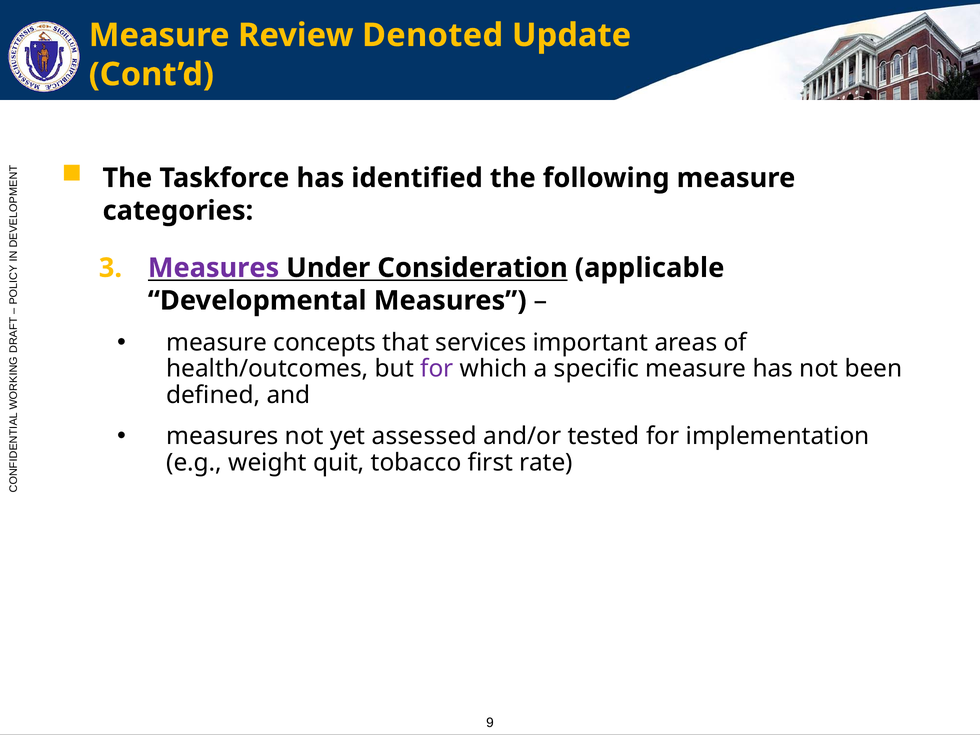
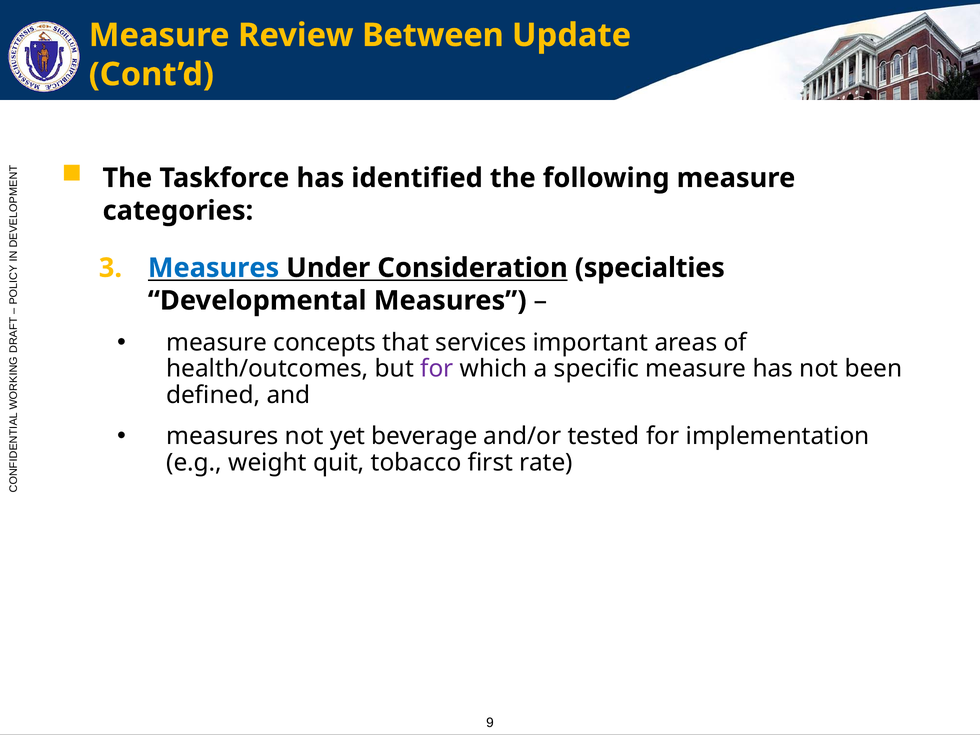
Denoted: Denoted -> Between
Measures at (213, 268) colour: purple -> blue
applicable: applicable -> specialties
assessed: assessed -> beverage
